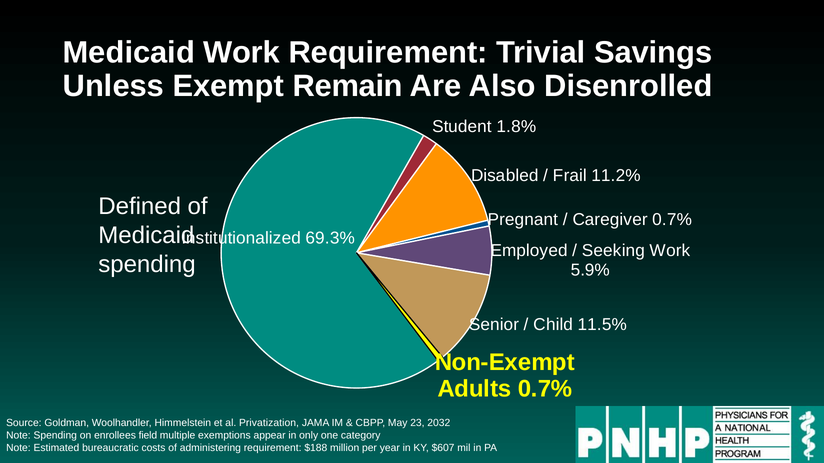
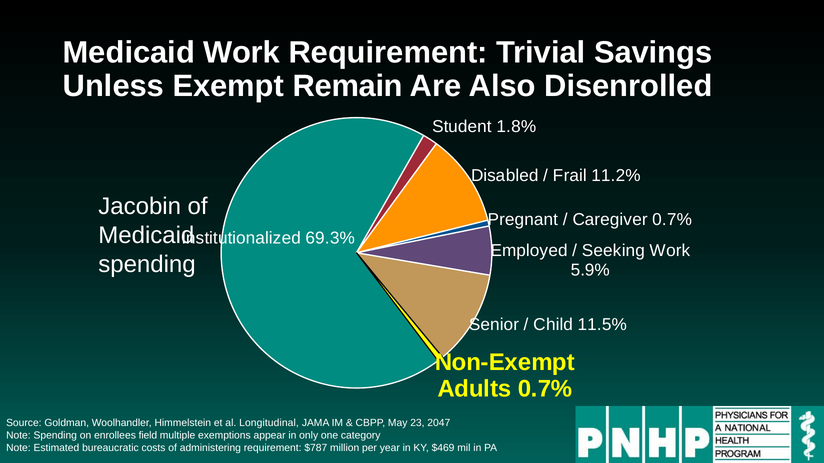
Defined: Defined -> Jacobin
Privatization: Privatization -> Longitudinal
2032: 2032 -> 2047
$188: $188 -> $787
$607: $607 -> $469
